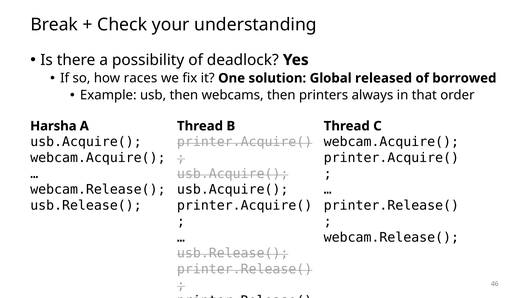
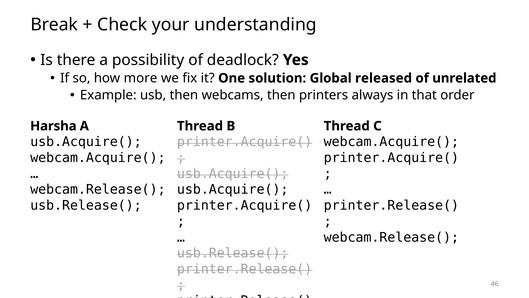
races: races -> more
borrowed: borrowed -> unrelated
